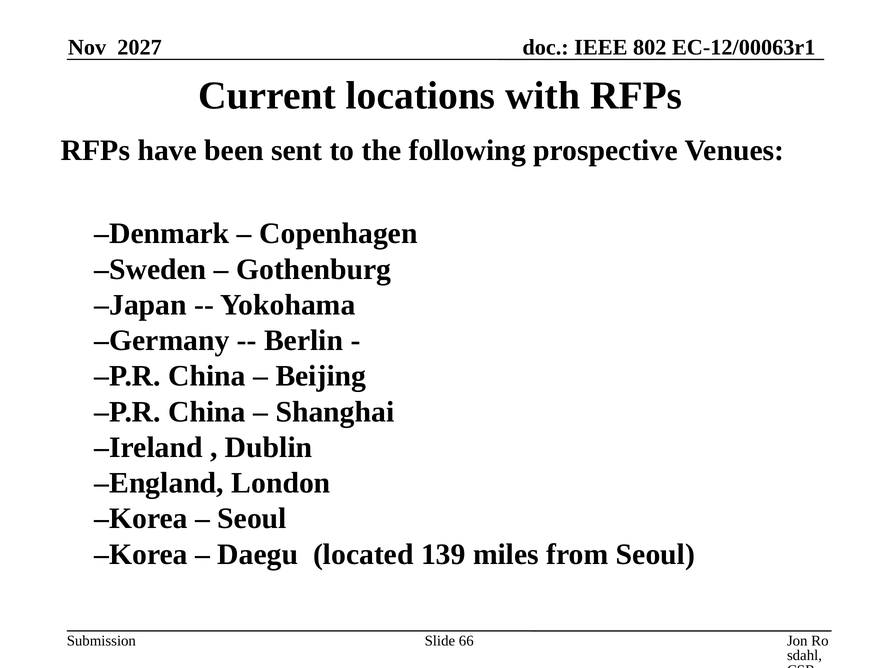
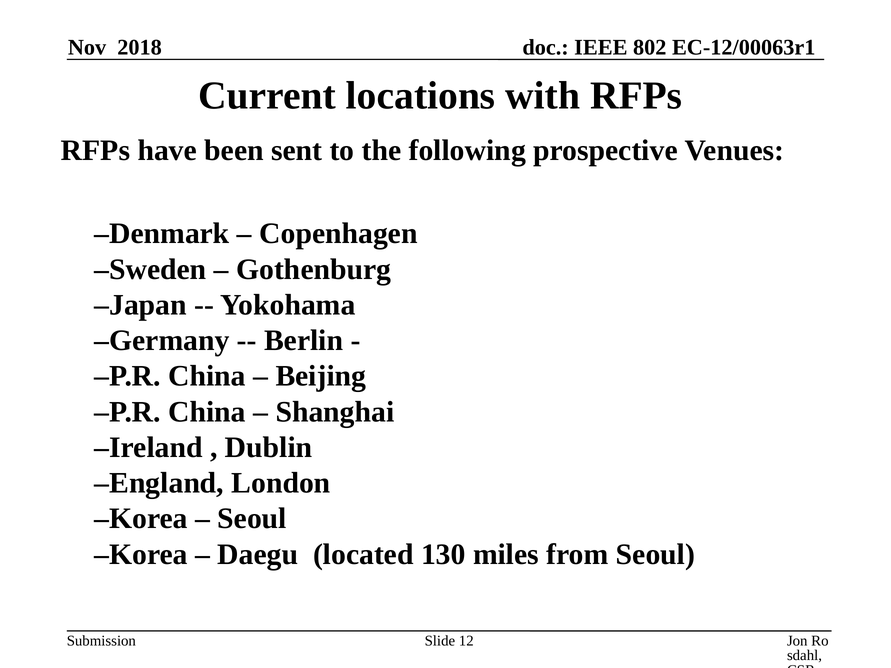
2027: 2027 -> 2018
139: 139 -> 130
66: 66 -> 12
